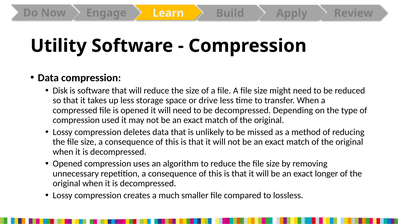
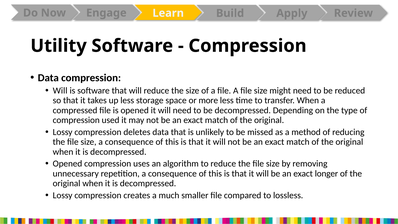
Disk at (60, 91): Disk -> Will
drive: drive -> more
